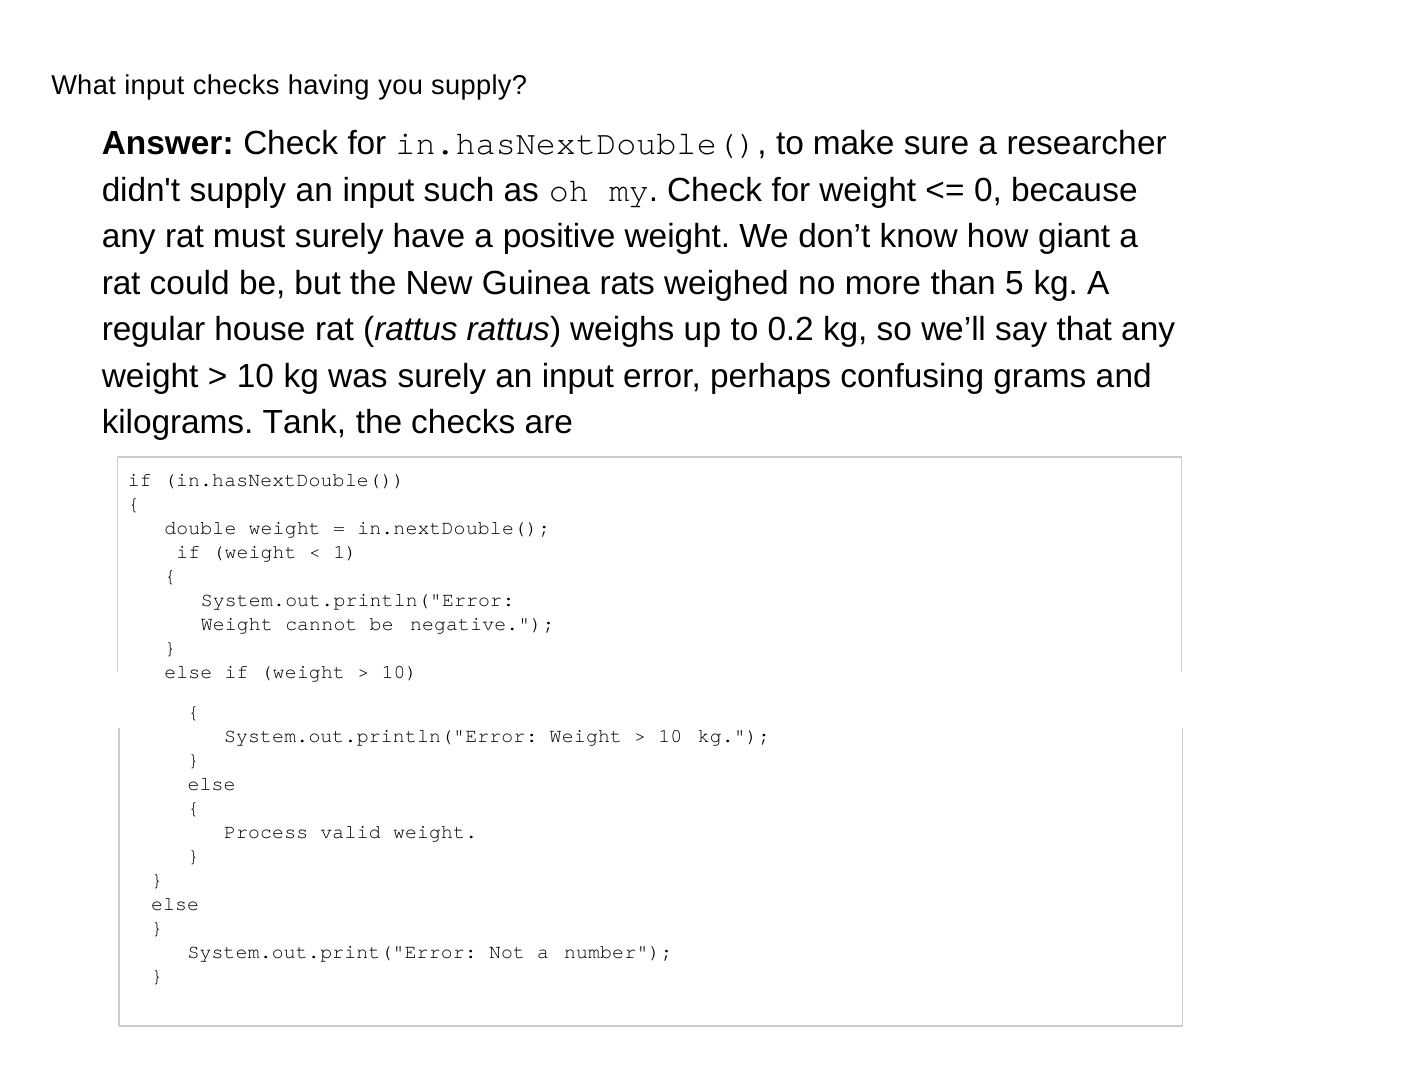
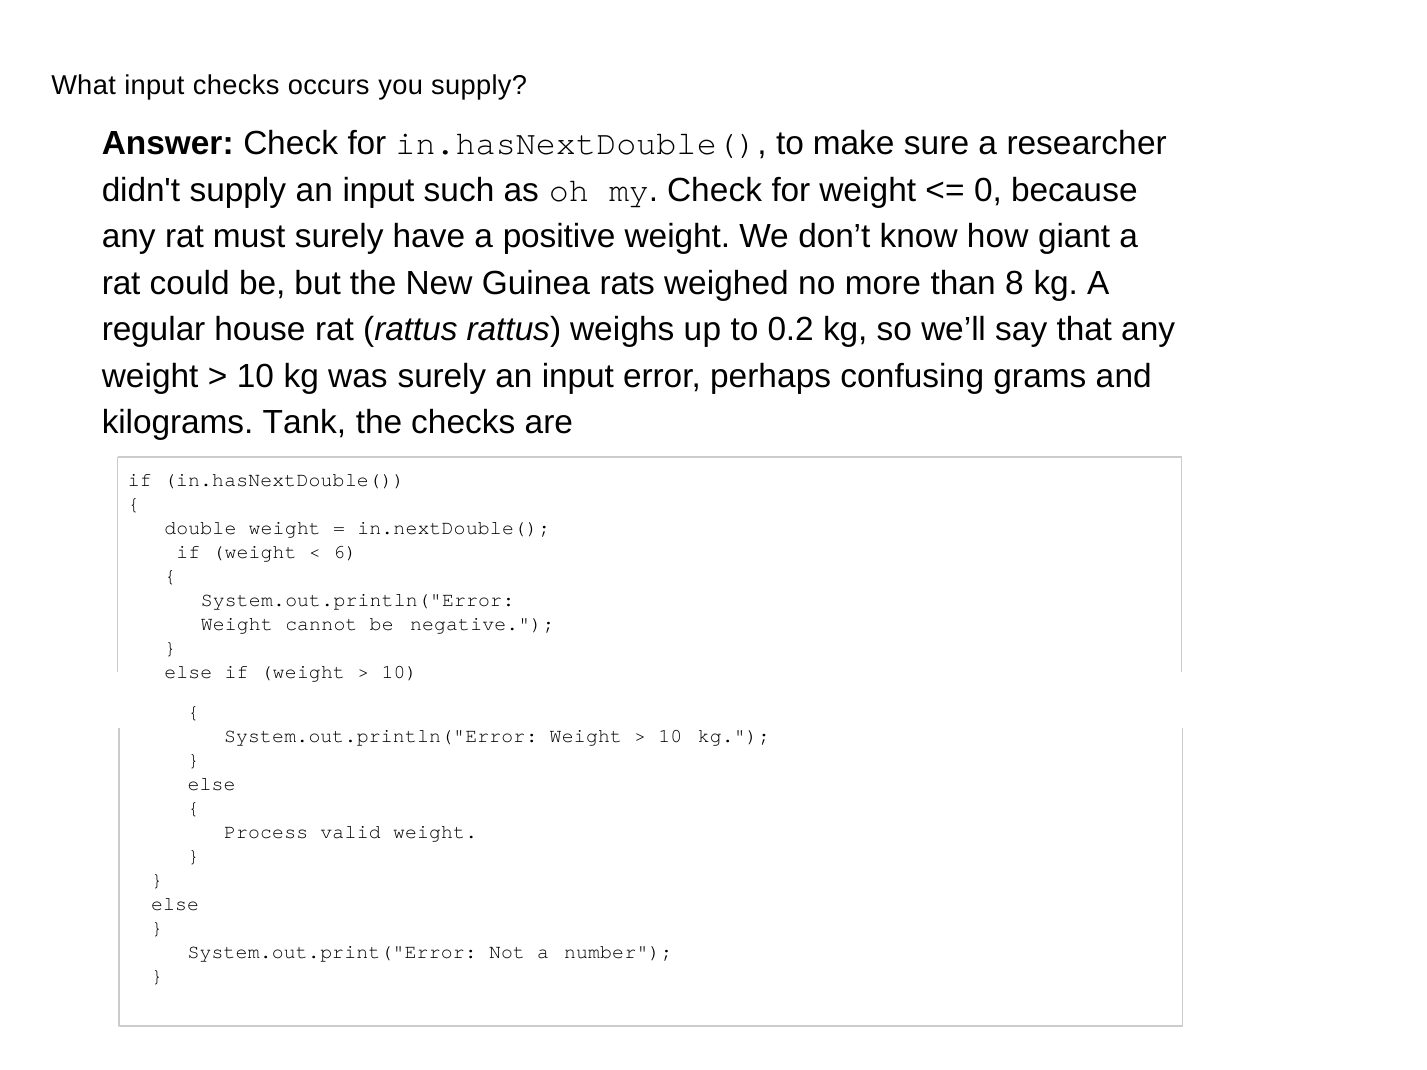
having: having -> occurs
5: 5 -> 8
1: 1 -> 6
